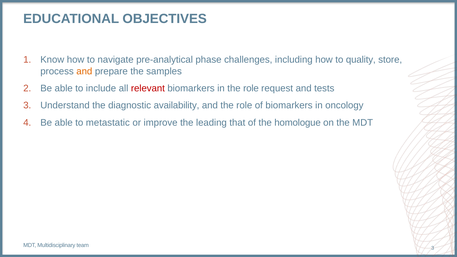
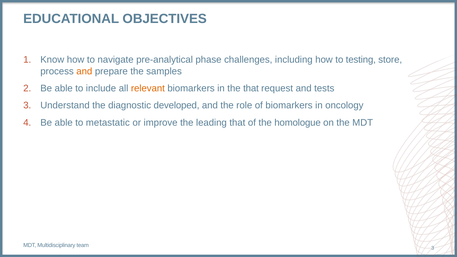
quality: quality -> testing
relevant colour: red -> orange
in the role: role -> that
availability: availability -> developed
